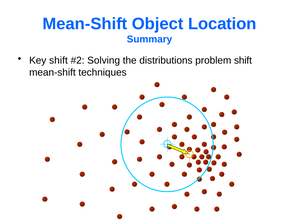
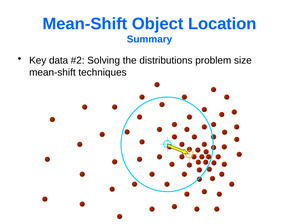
Key shift: shift -> data
problem shift: shift -> size
